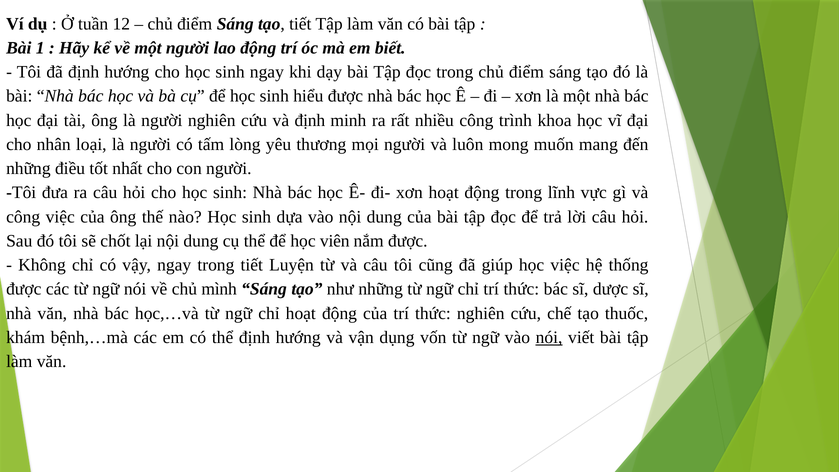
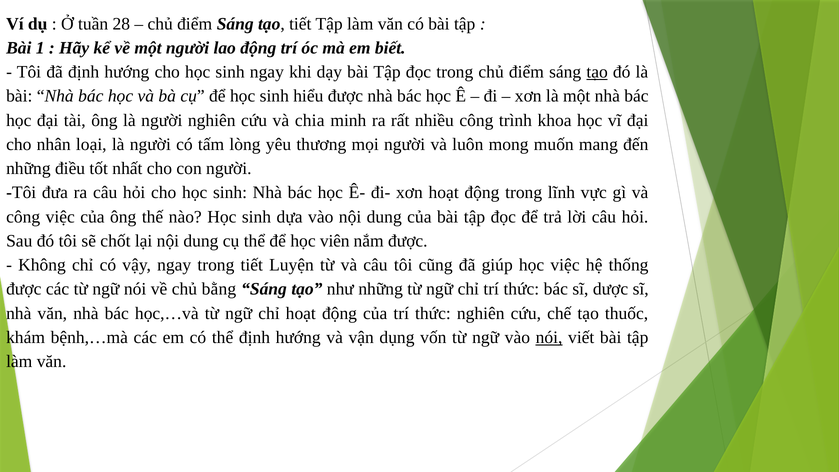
12: 12 -> 28
tạo at (597, 72) underline: none -> present
và định: định -> chia
mình: mình -> bằng
